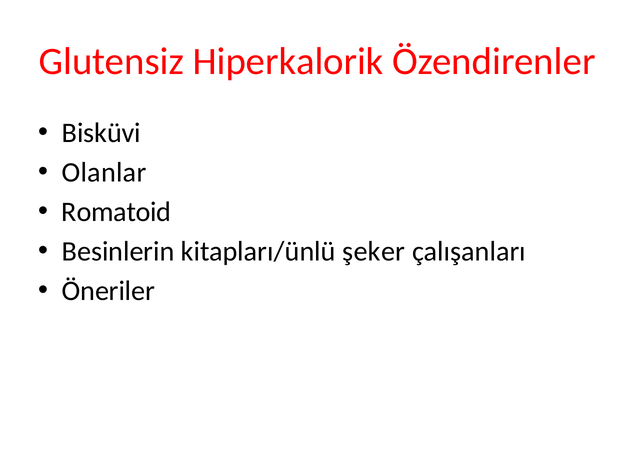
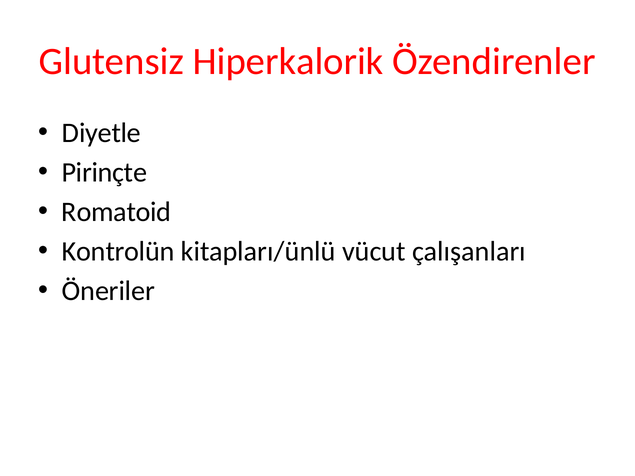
Bisküvi: Bisküvi -> Diyetle
Olanlar: Olanlar -> Pirinçte
Besinlerin: Besinlerin -> Kontrolün
şeker: şeker -> vücut
